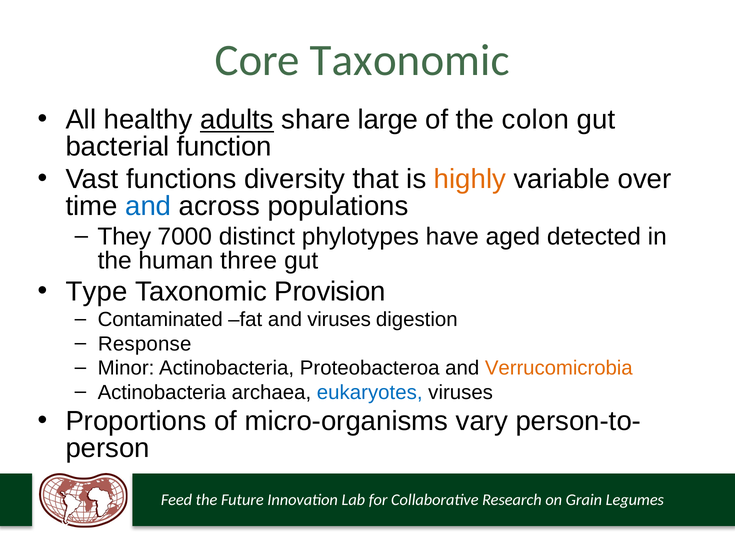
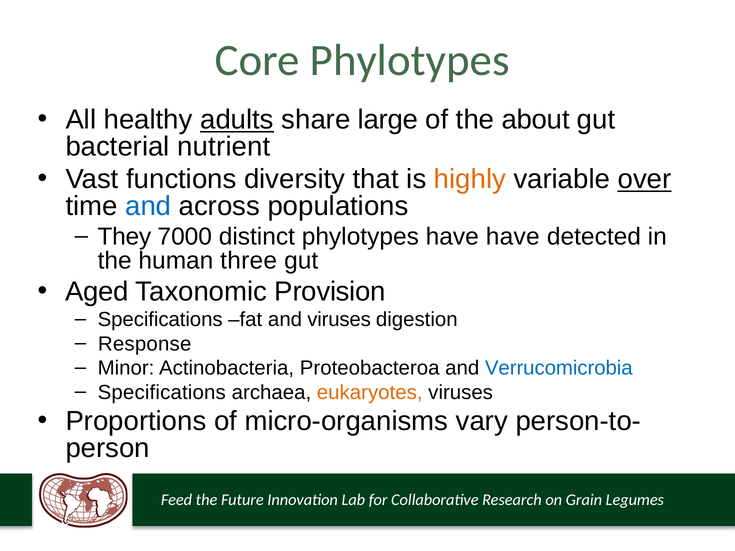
Core Taxonomic: Taxonomic -> Phylotypes
colon: colon -> about
function: function -> nutrient
over underline: none -> present
have aged: aged -> have
Type: Type -> Aged
Contaminated at (160, 320): Contaminated -> Specifications
Verrucomicrobia colour: orange -> blue
Actinobacteria at (162, 392): Actinobacteria -> Specifications
eukaryotes colour: blue -> orange
